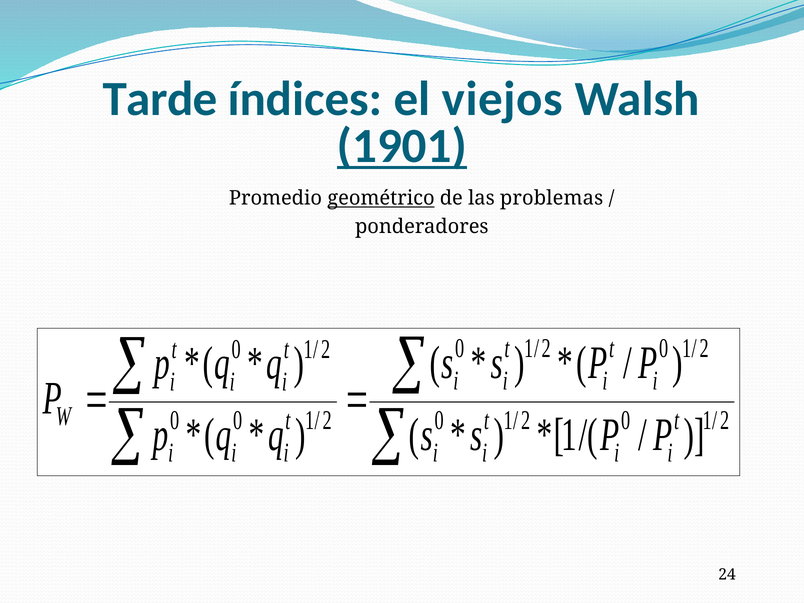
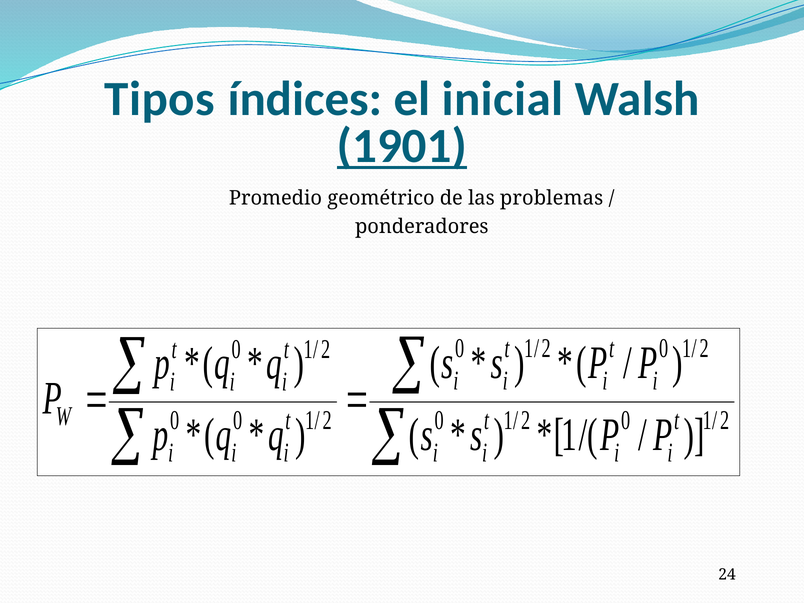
Tarde: Tarde -> Tipos
viejos: viejos -> inicial
geométrico underline: present -> none
